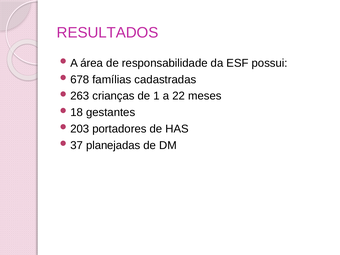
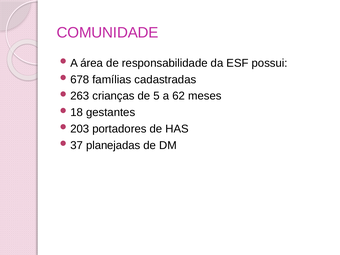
RESULTADOS: RESULTADOS -> COMUNIDADE
1: 1 -> 5
22: 22 -> 62
